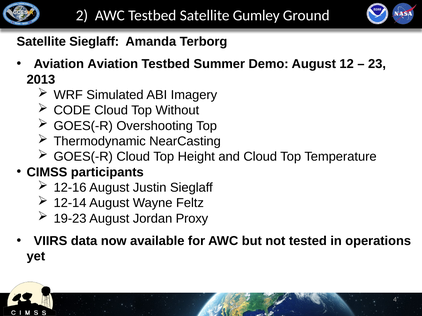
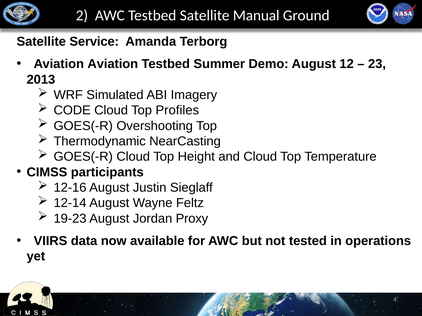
Gumley: Gumley -> Manual
Satellite Sieglaff: Sieglaff -> Service
Without: Without -> Profiles
